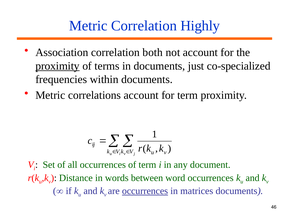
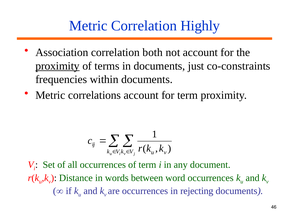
co-specialized: co-specialized -> co-constraints
occurrences at (145, 191) underline: present -> none
matrices: matrices -> rejecting
